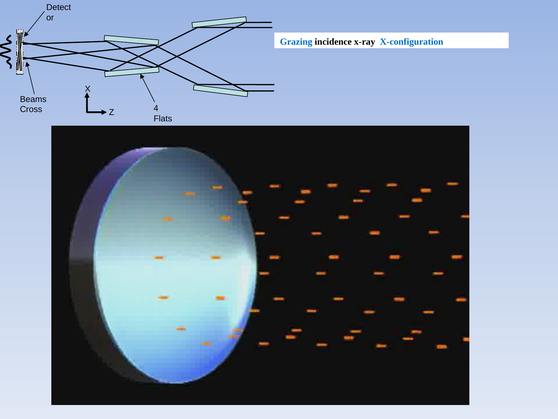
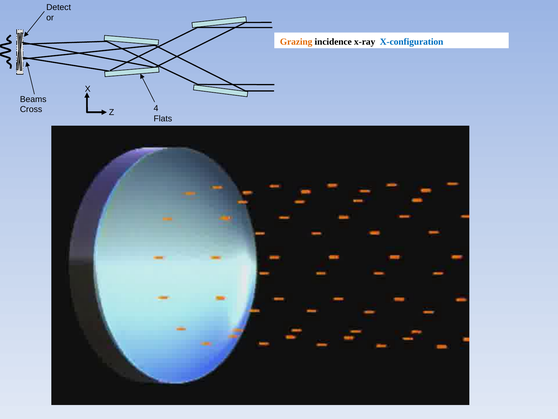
Grazing colour: blue -> orange
